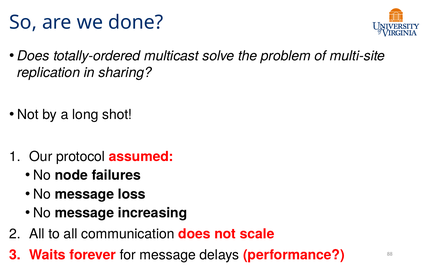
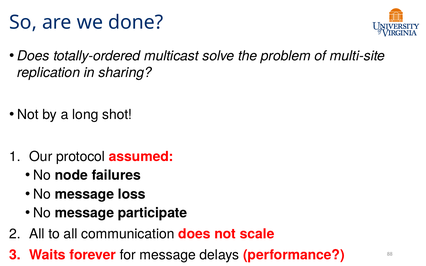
increasing: increasing -> participate
